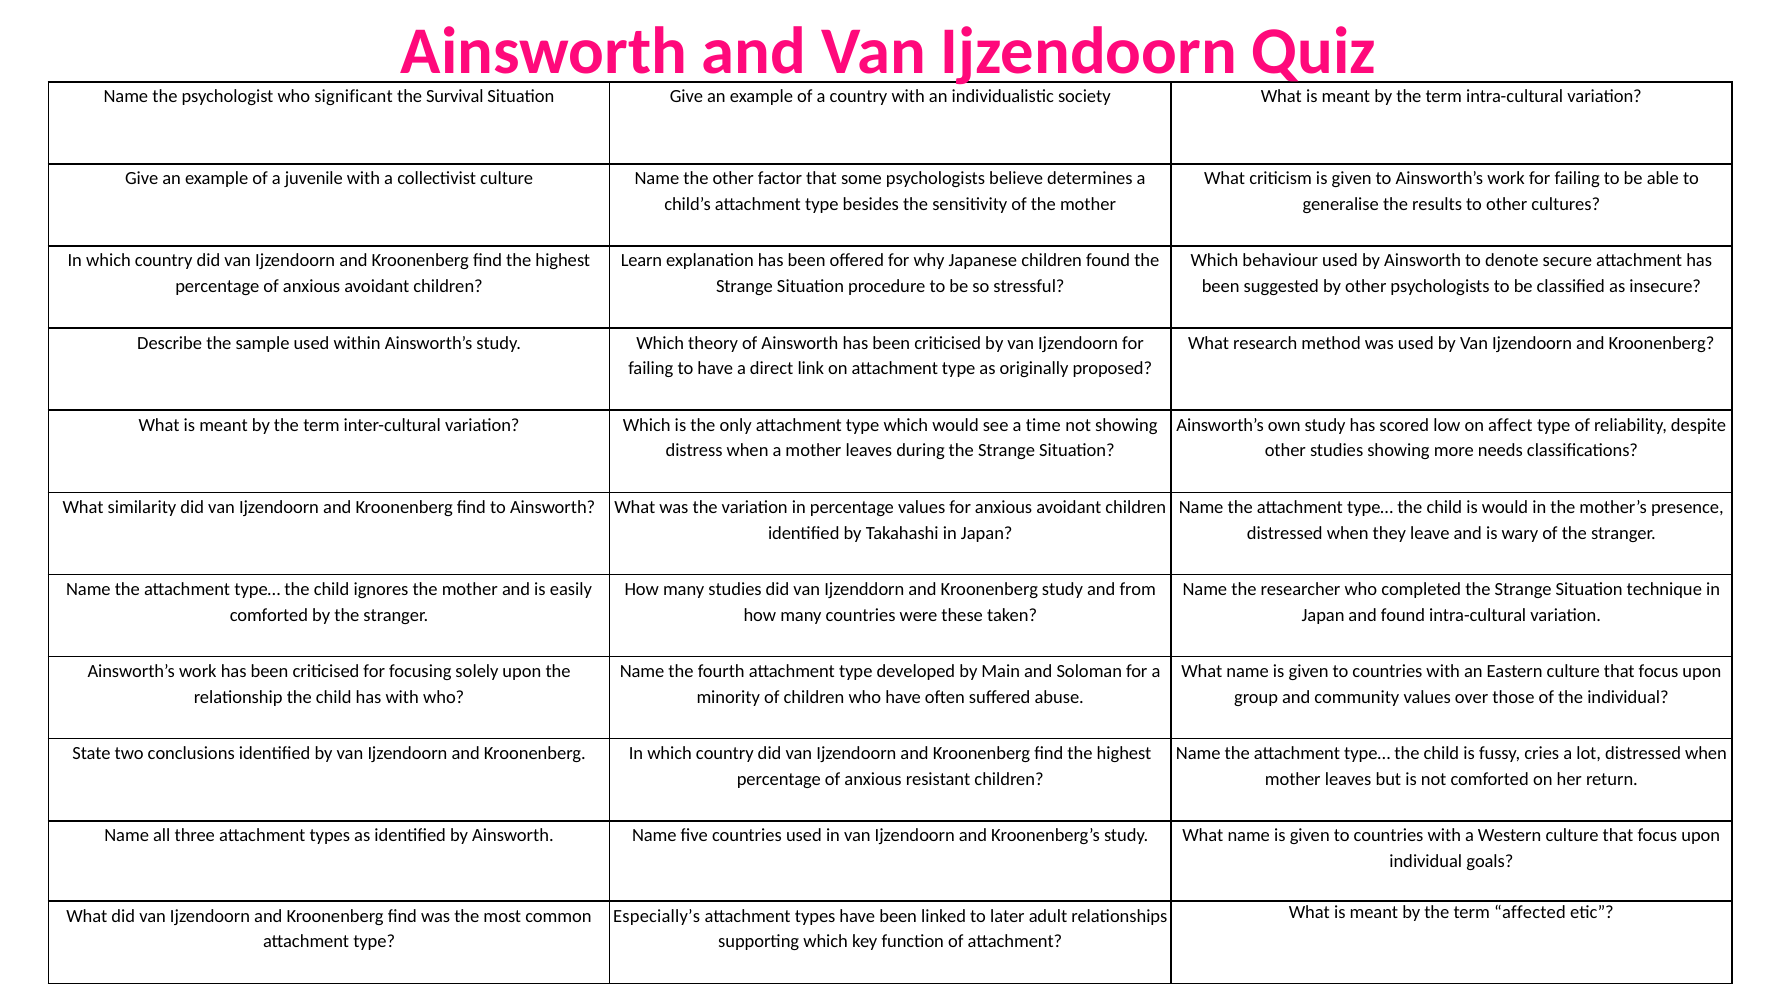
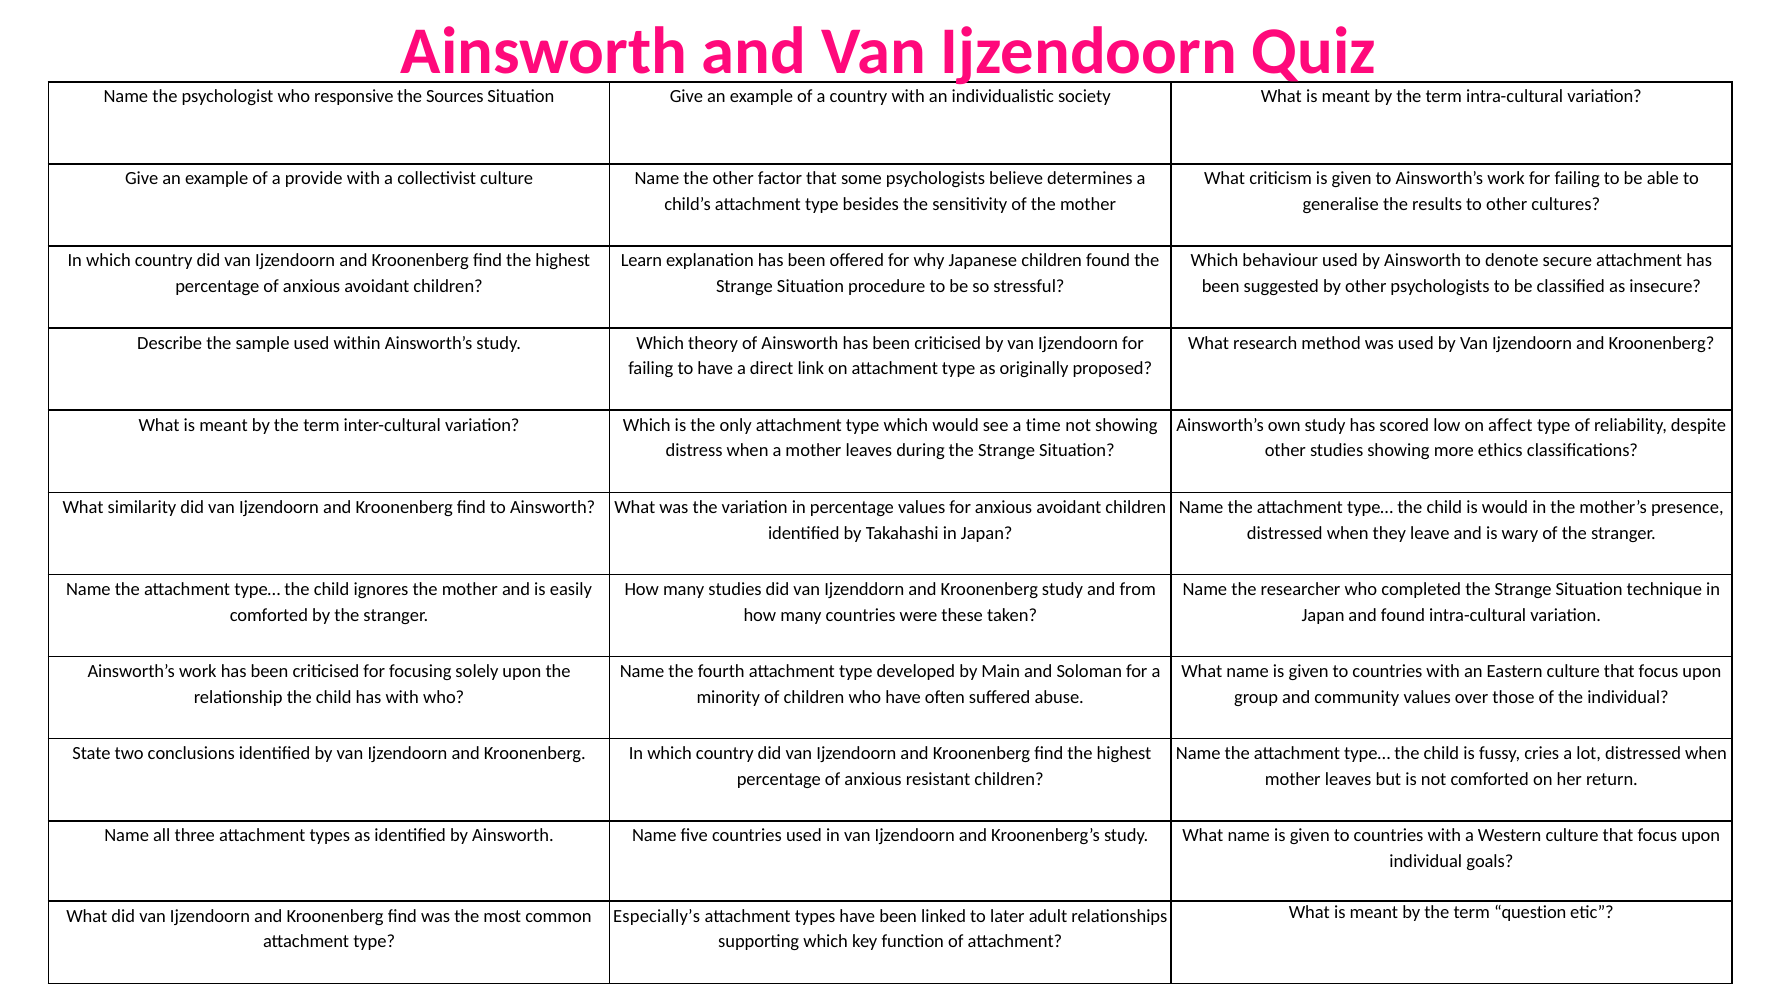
significant: significant -> responsive
Survival: Survival -> Sources
juvenile: juvenile -> provide
needs: needs -> ethics
affected: affected -> question
